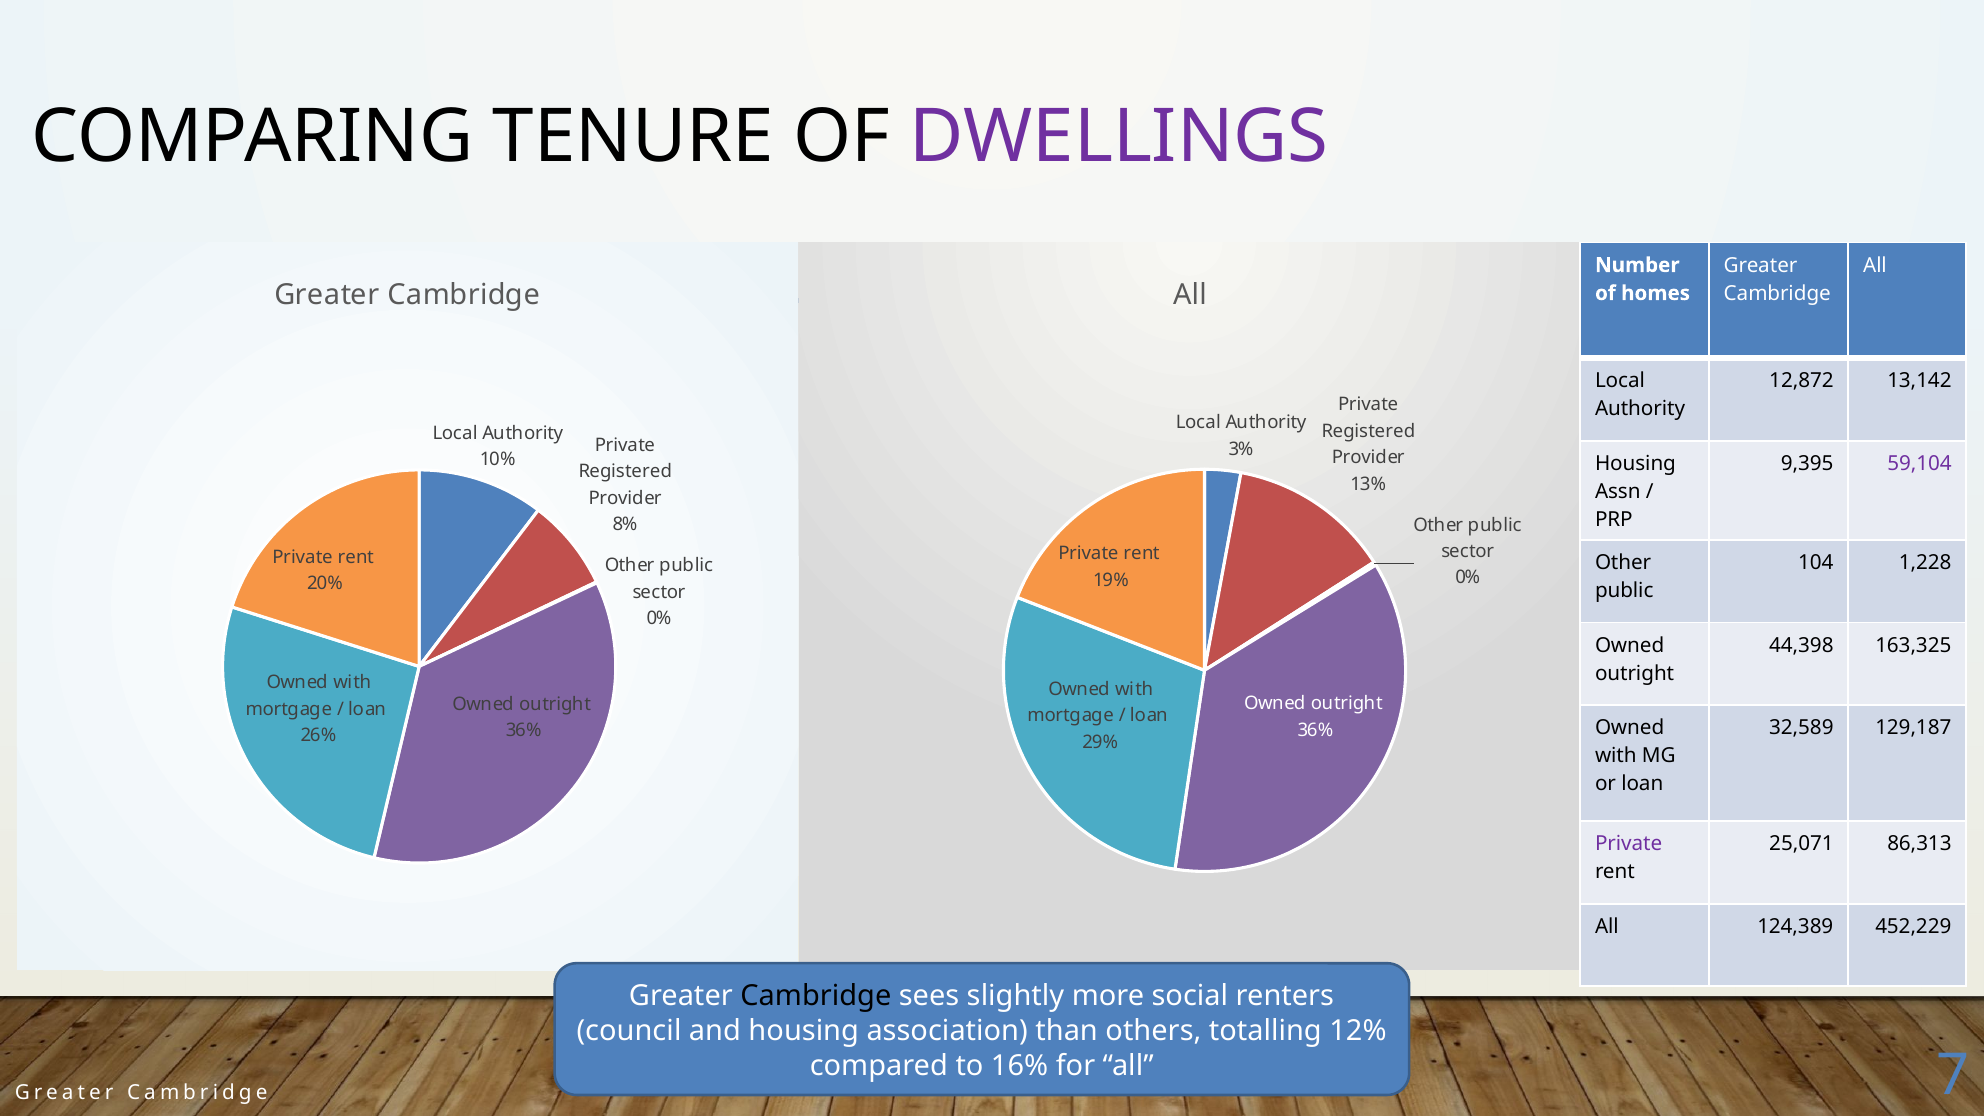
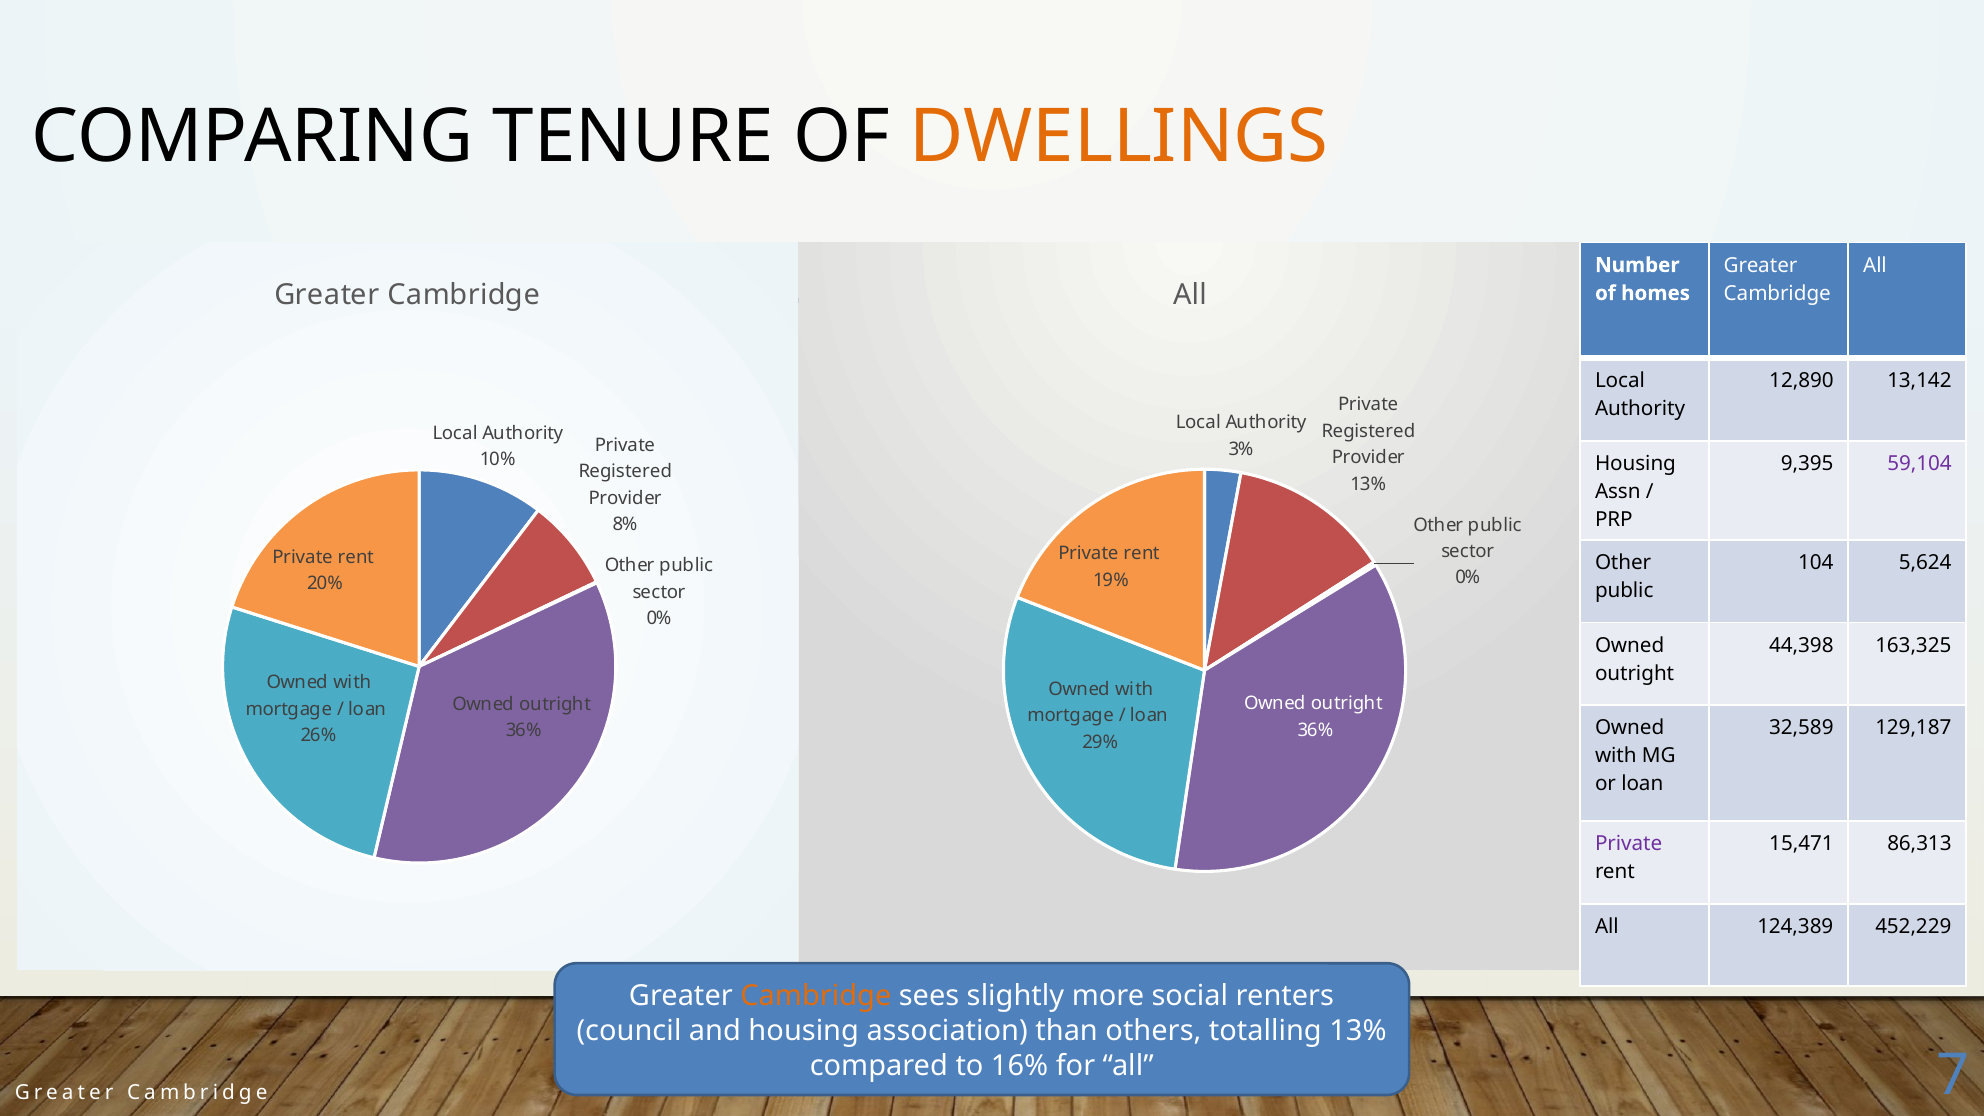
DWELLINGS colour: purple -> orange
12,872: 12,872 -> 12,890
1,228: 1,228 -> 5,624
25,071: 25,071 -> 15,471
Cambridge at (816, 996) colour: black -> orange
totalling 12%: 12% -> 13%
